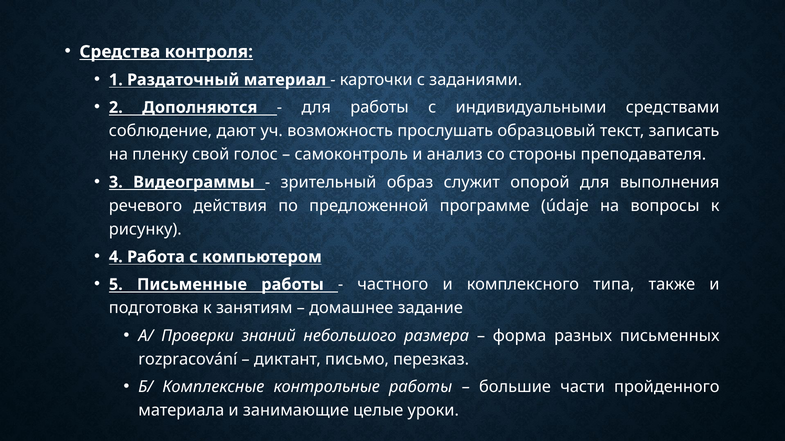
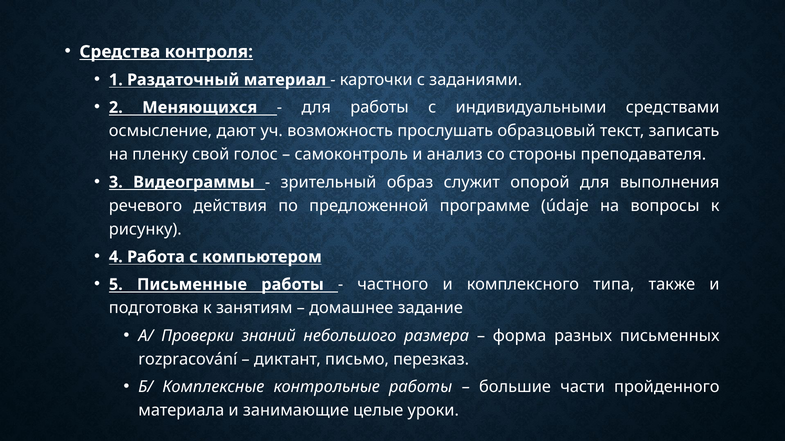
Дополняются: Дополняются -> Меняющихся
соблюдение: соблюдение -> осмысление
